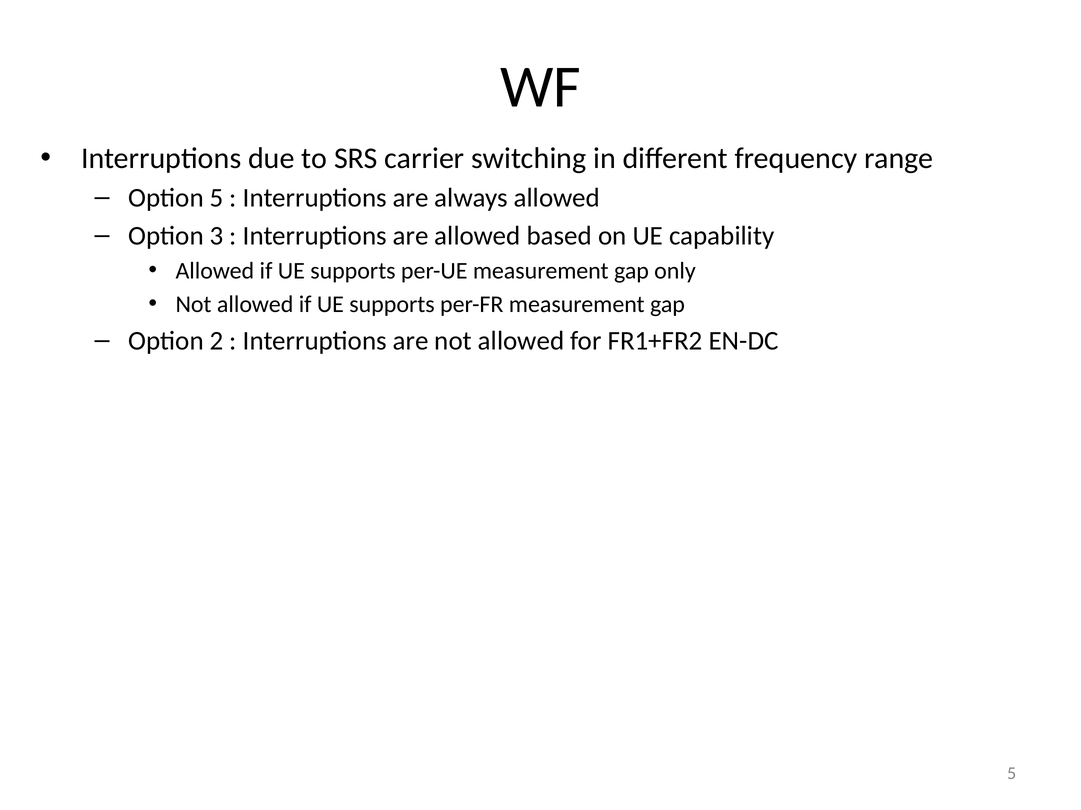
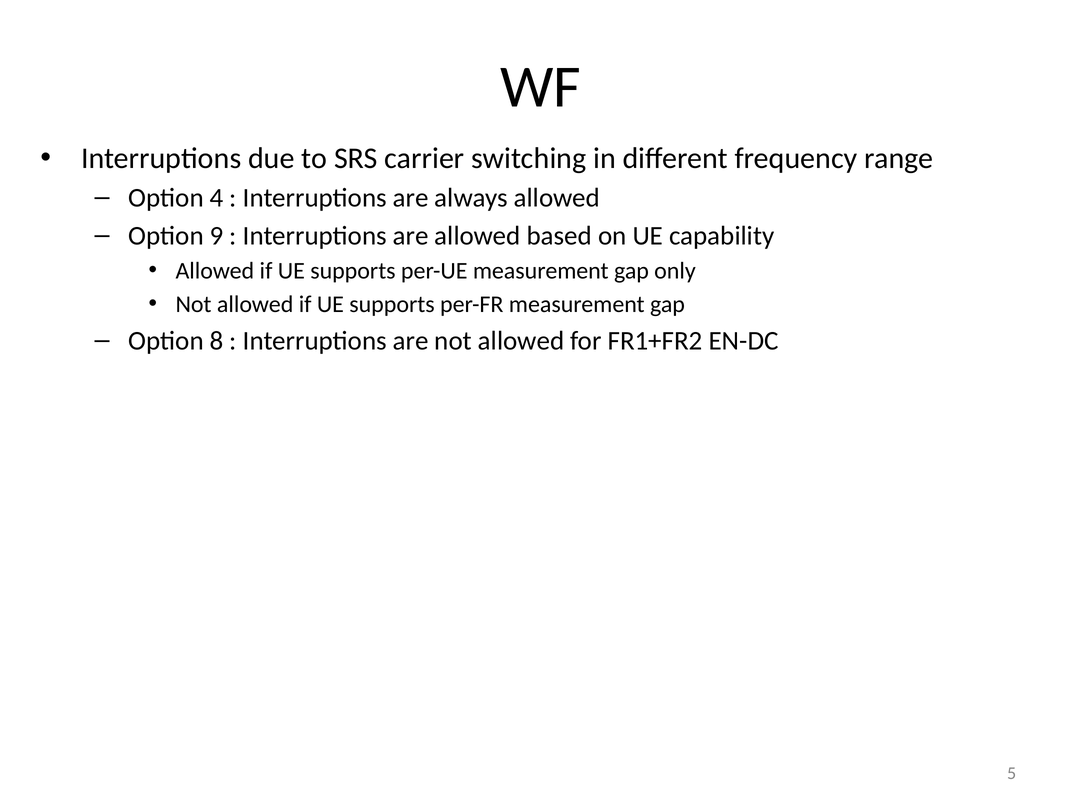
Option 5: 5 -> 4
3: 3 -> 9
2: 2 -> 8
